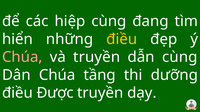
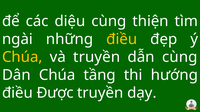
hiệp: hiệp -> diệu
đang: đang -> thiện
hiển: hiển -> ngài
Chúa at (22, 57) colour: pink -> yellow
dưỡng: dưỡng -> hướng
